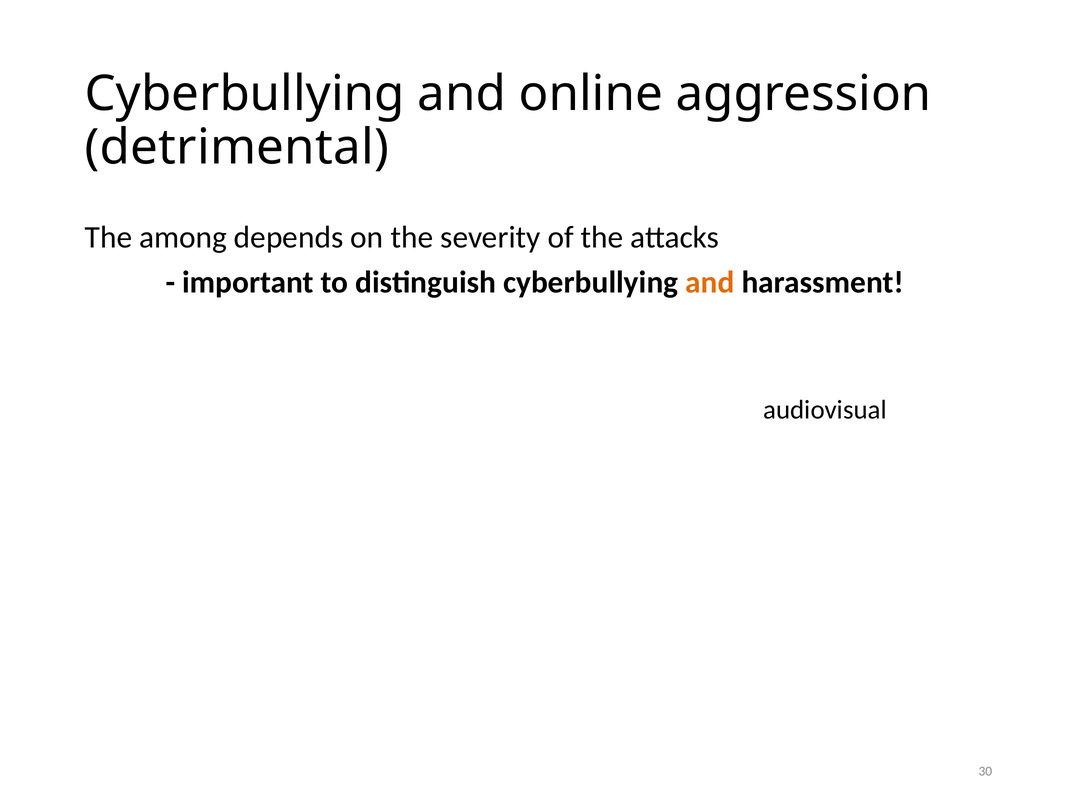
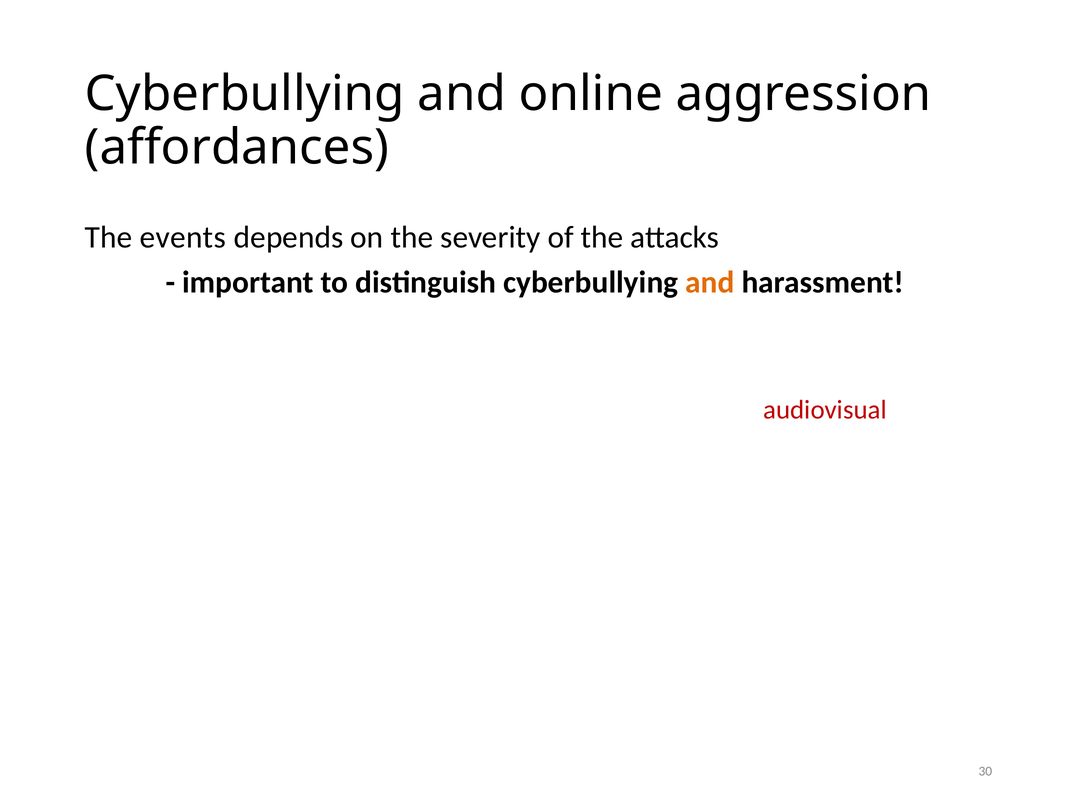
detrimental: detrimental -> affordances
among: among -> events
audiovisual colour: black -> red
